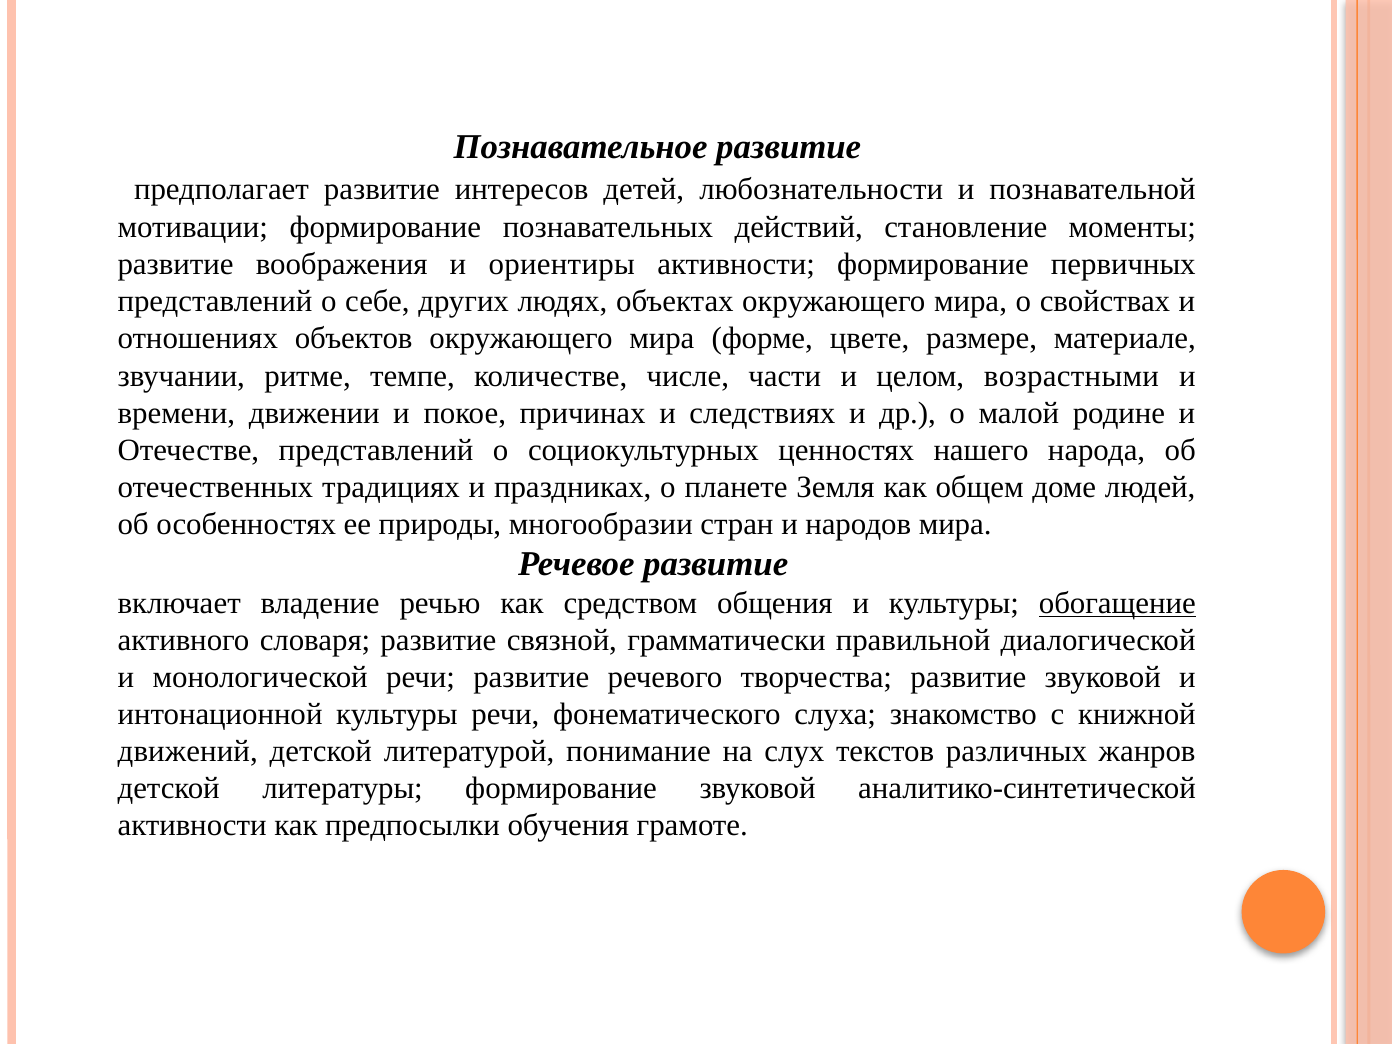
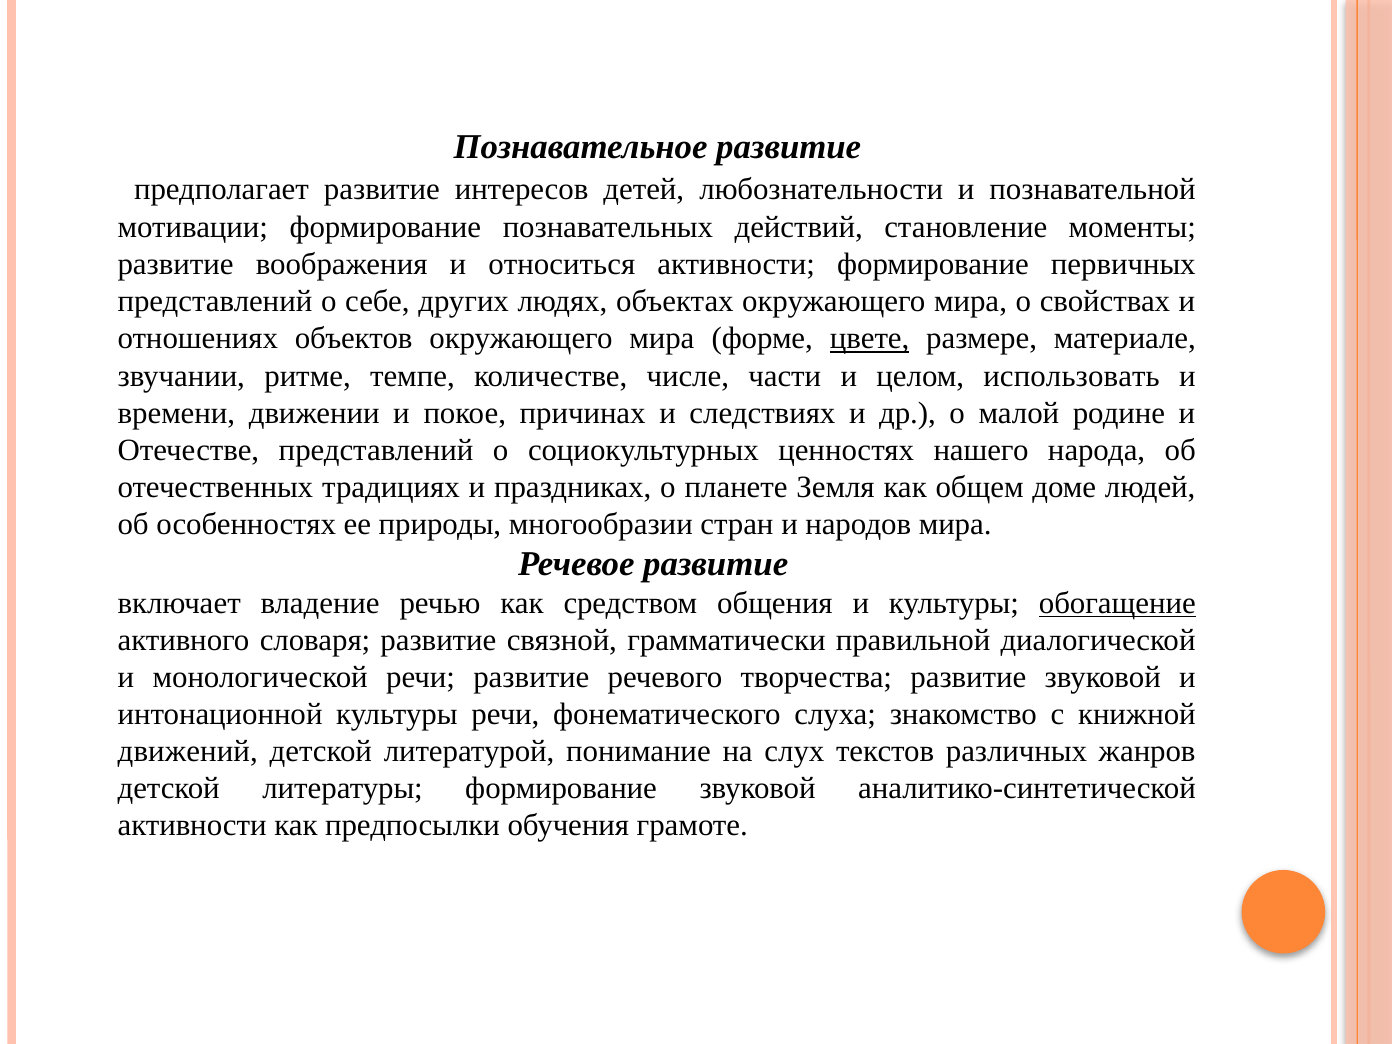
ориентиры: ориентиры -> относиться
цвете underline: none -> present
возрастными: возрастными -> использовать
